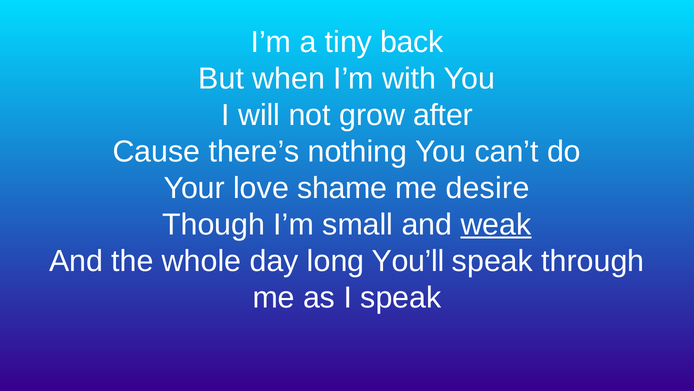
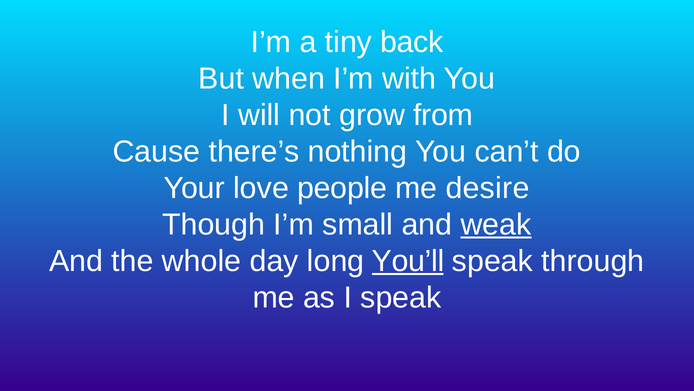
after: after -> from
shame: shame -> people
You’ll underline: none -> present
